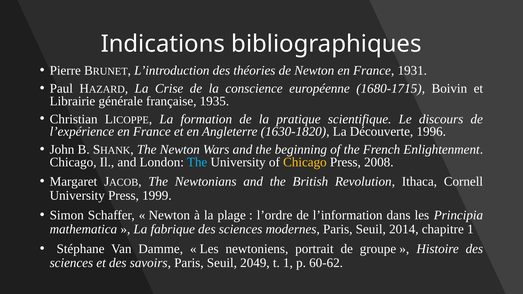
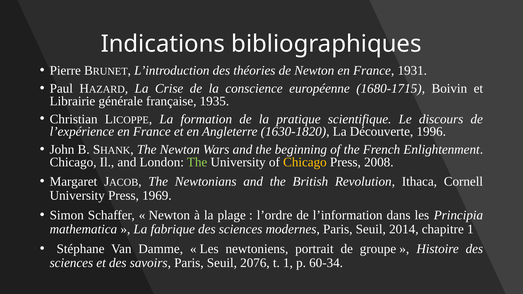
The at (197, 162) colour: light blue -> light green
1999: 1999 -> 1969
2049: 2049 -> 2076
60-62: 60-62 -> 60-34
